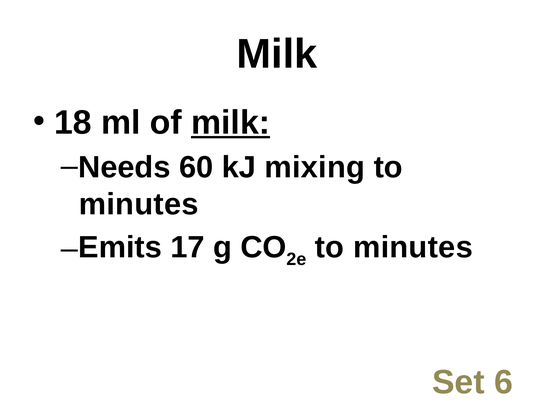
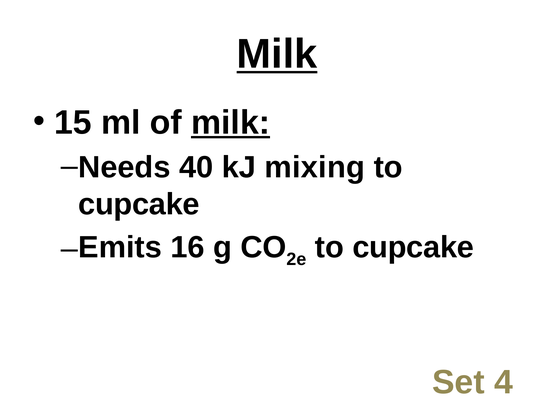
Milk at (277, 54) underline: none -> present
18: 18 -> 15
60: 60 -> 40
minutes at (139, 204): minutes -> cupcake
17: 17 -> 16
minutes at (413, 247): minutes -> cupcake
6: 6 -> 4
